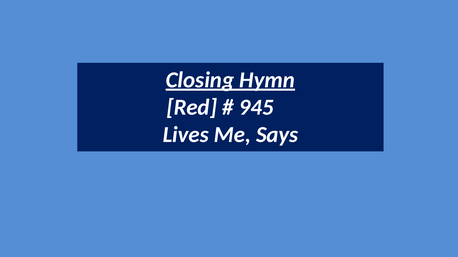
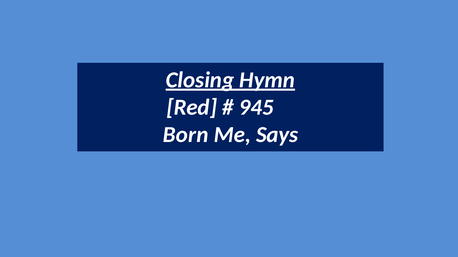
Lives: Lives -> Born
